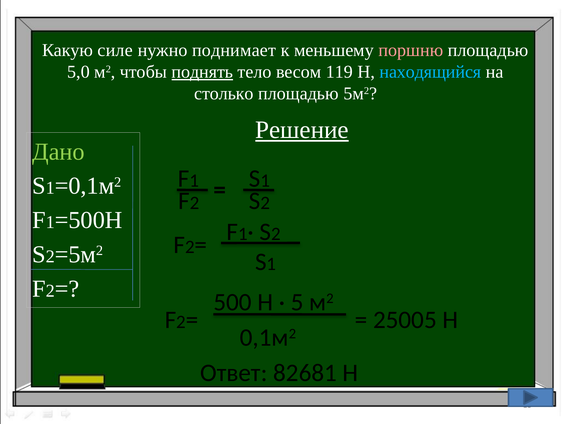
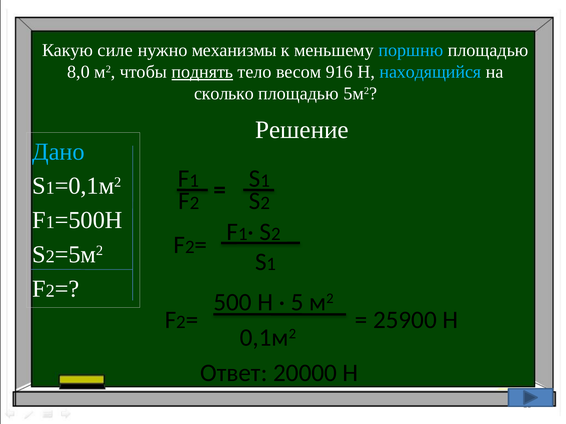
поднимает: поднимает -> механизмы
поршню colour: pink -> light blue
5,0: 5,0 -> 8,0
119: 119 -> 916
столько: столько -> сколько
Решение underline: present -> none
Дано colour: light green -> light blue
25005: 25005 -> 25900
82681: 82681 -> 20000
